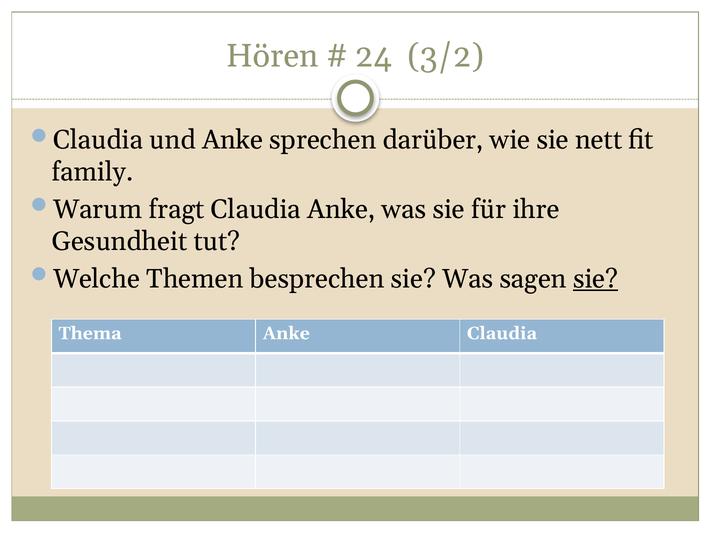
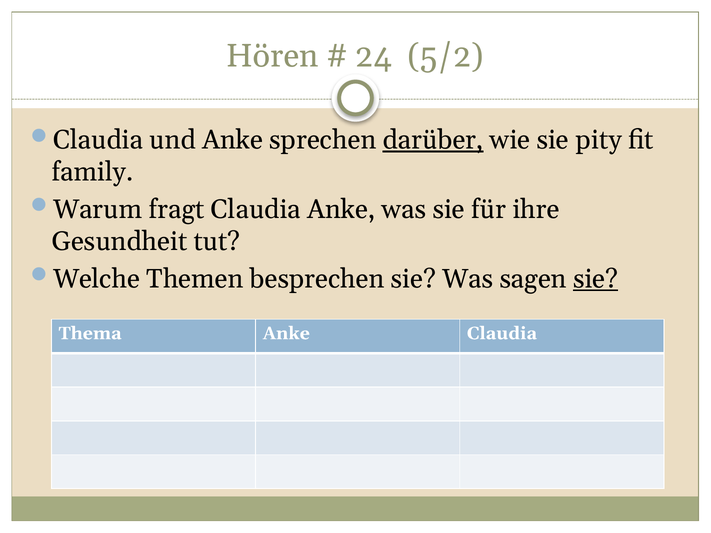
3/2: 3/2 -> 5/2
darüber underline: none -> present
nett: nett -> pity
